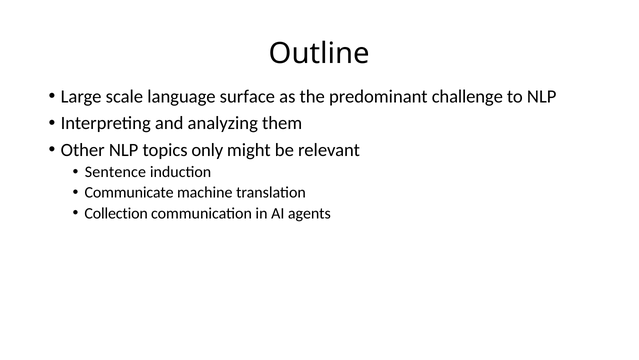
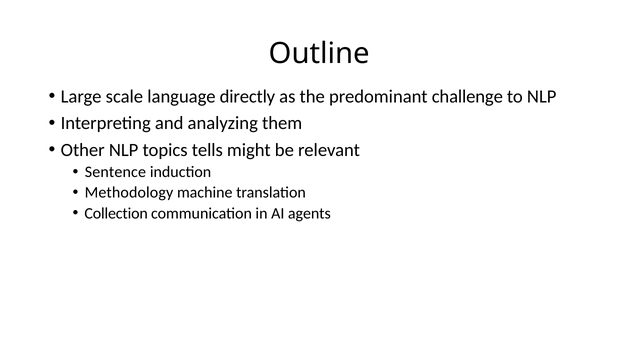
surface: surface -> directly
only: only -> tells
Communicate: Communicate -> Methodology
